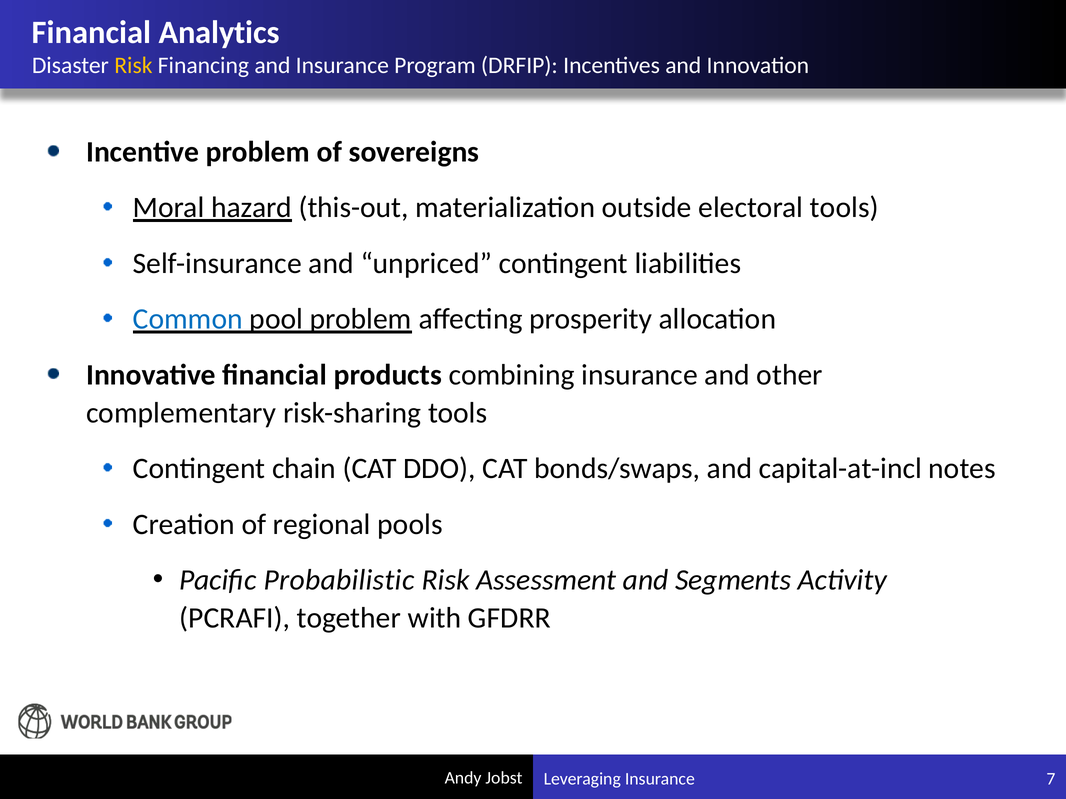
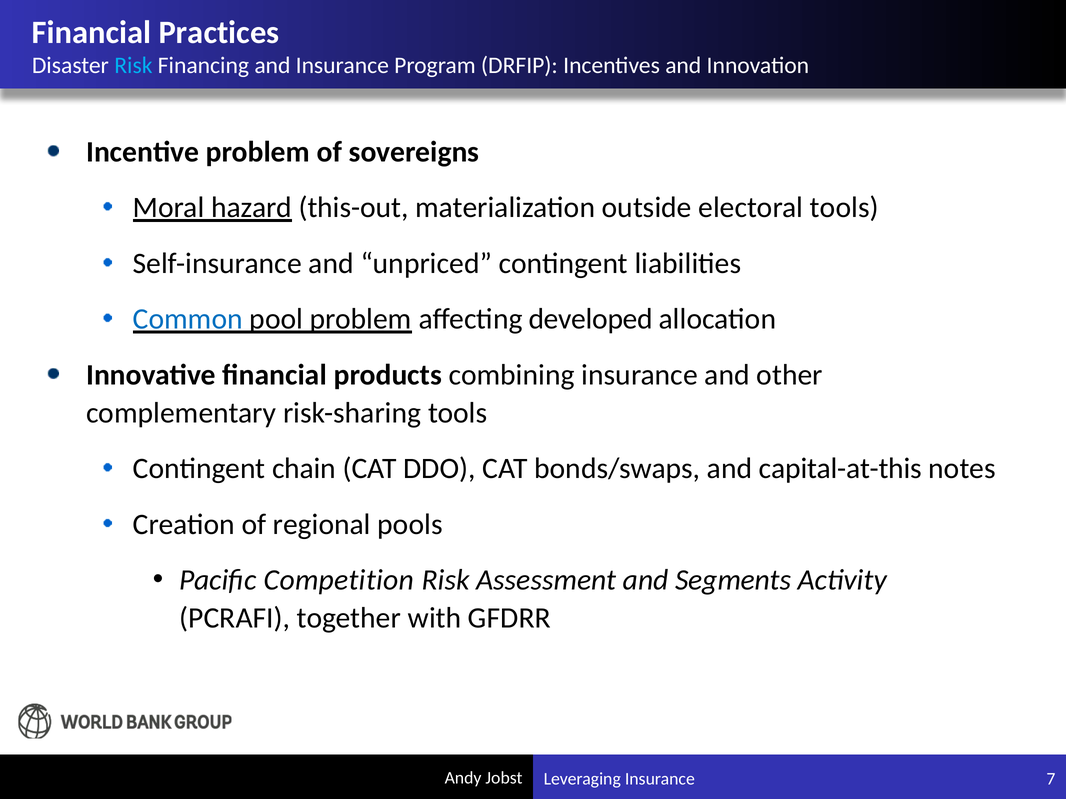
Analytics: Analytics -> Practices
Risk at (133, 66) colour: yellow -> light blue
prosperity: prosperity -> developed
capital-at-incl: capital-at-incl -> capital-at-this
Probabilistic: Probabilistic -> Competition
